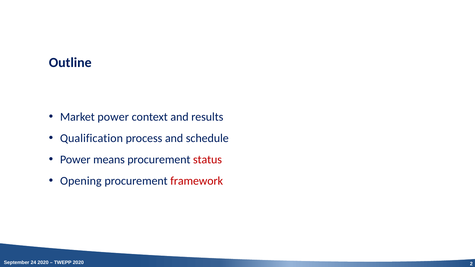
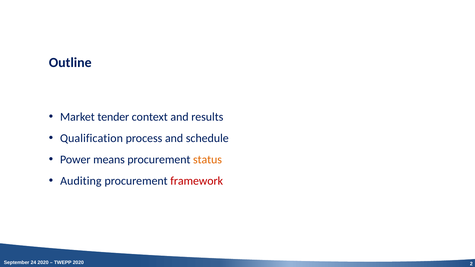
Market power: power -> tender
status colour: red -> orange
Opening: Opening -> Auditing
